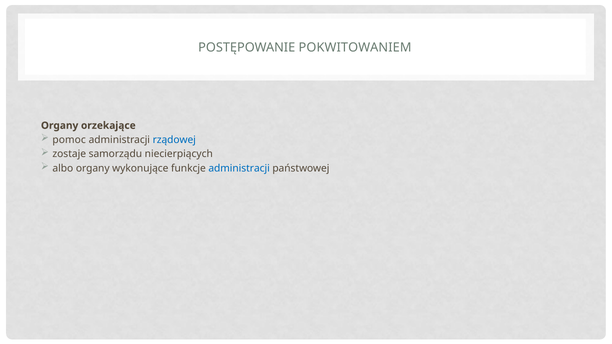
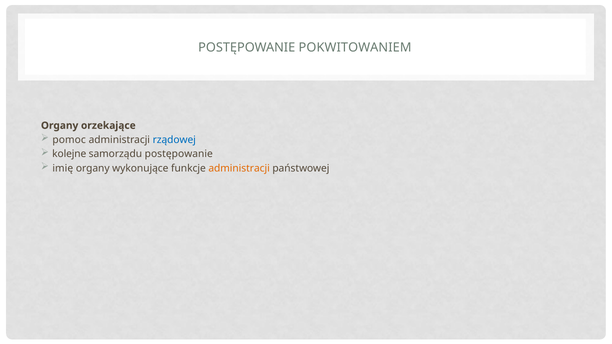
zostaje: zostaje -> kolejne
samorządu niecierpiących: niecierpiących -> postępowanie
albo: albo -> imię
administracji at (239, 168) colour: blue -> orange
